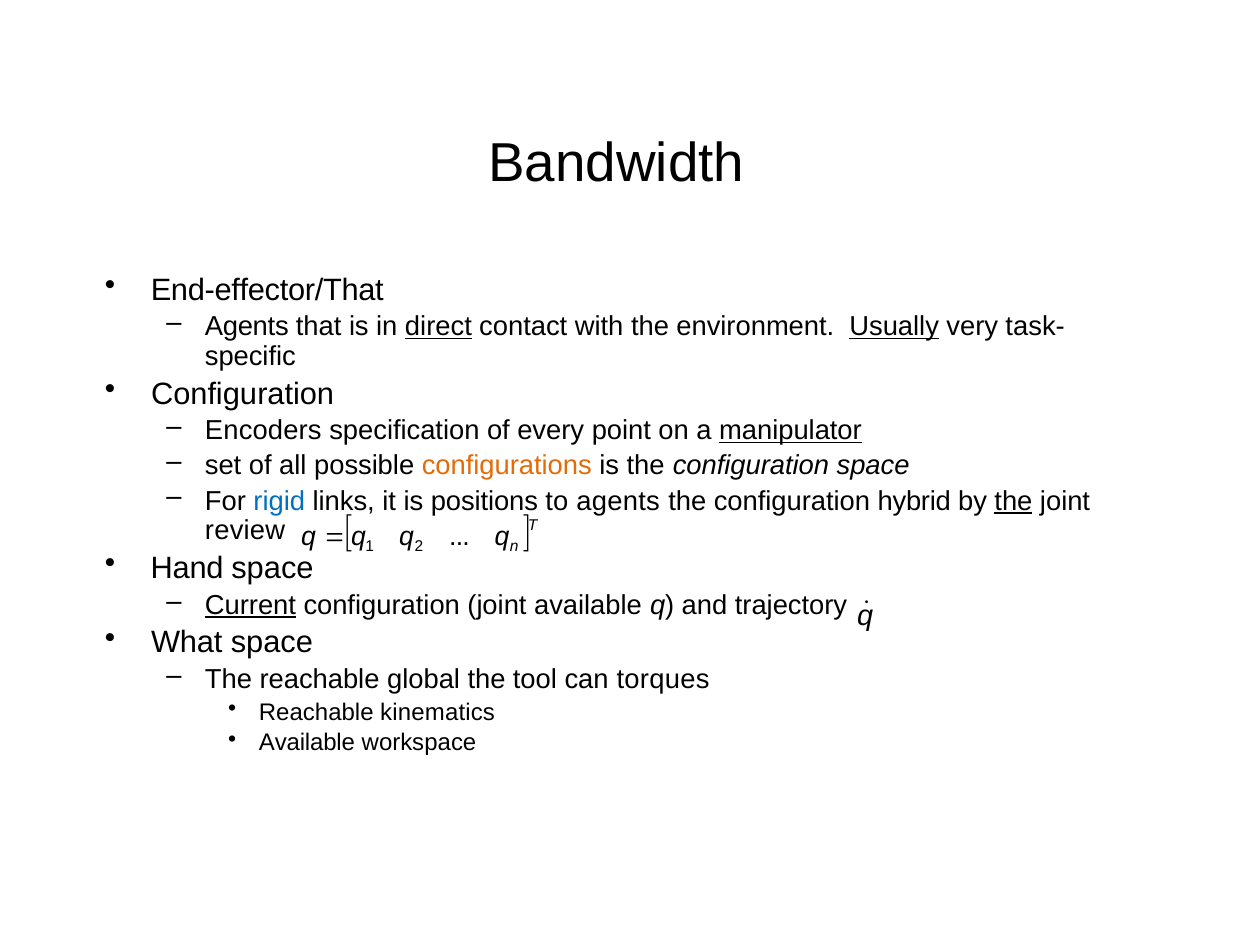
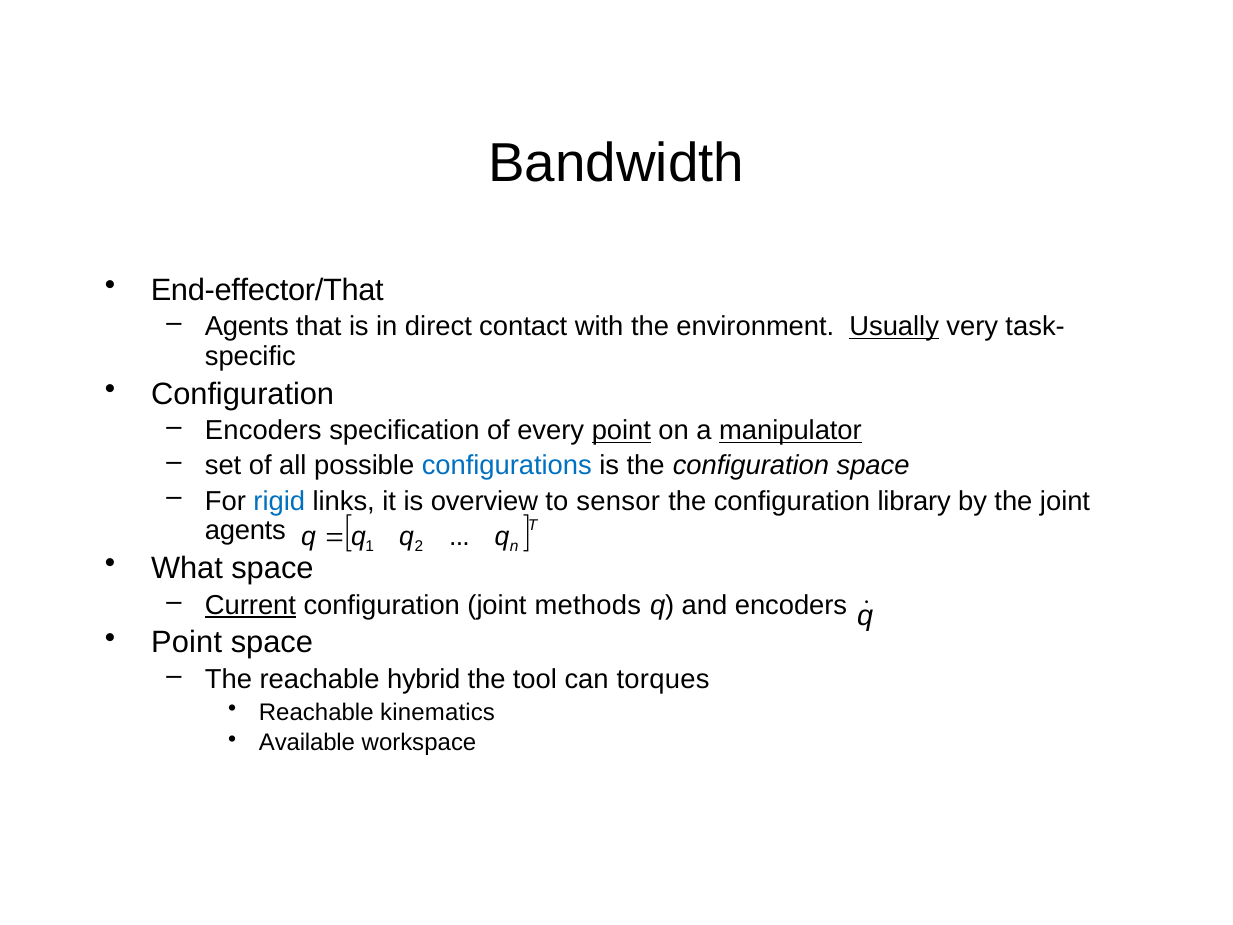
direct underline: present -> none
point at (621, 431) underline: none -> present
configurations colour: orange -> blue
positions: positions -> overview
to agents: agents -> sensor
hybrid: hybrid -> library
the at (1013, 501) underline: present -> none
review at (245, 530): review -> agents
Hand: Hand -> What
joint available: available -> methods
and trajectory: trajectory -> encoders
What at (187, 643): What -> Point
global: global -> hybrid
